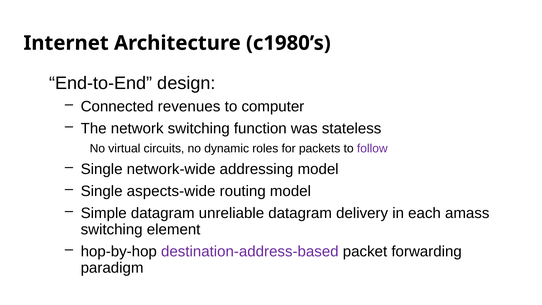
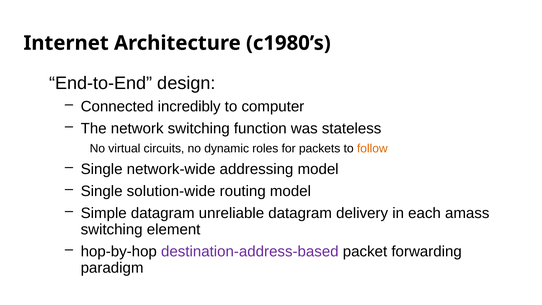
revenues: revenues -> incredibly
follow colour: purple -> orange
aspects-wide: aspects-wide -> solution-wide
